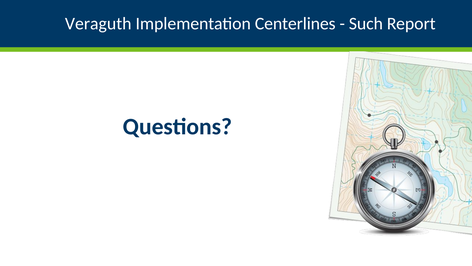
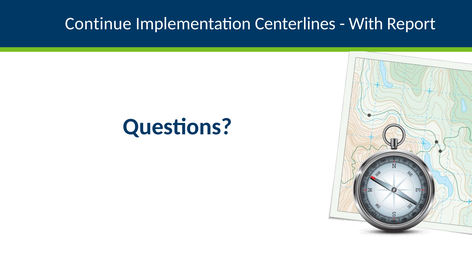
Veraguth: Veraguth -> Continue
Such: Such -> With
